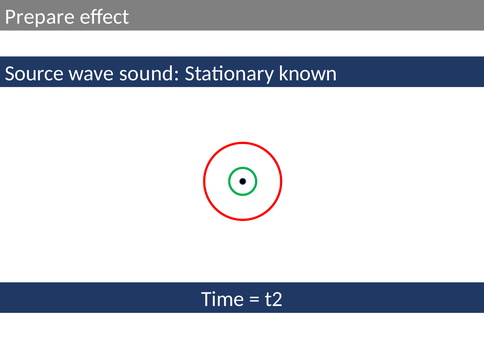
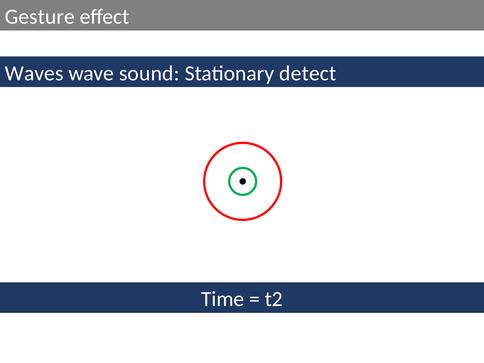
Prepare: Prepare -> Gesture
Source: Source -> Waves
known: known -> detect
